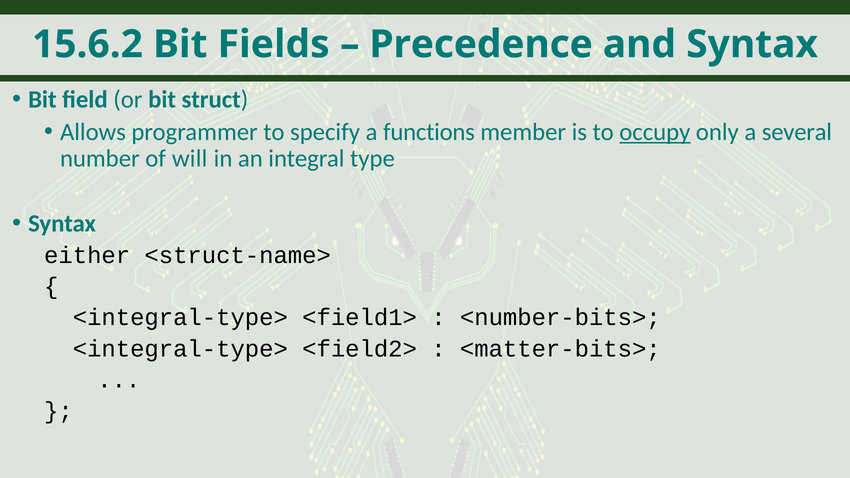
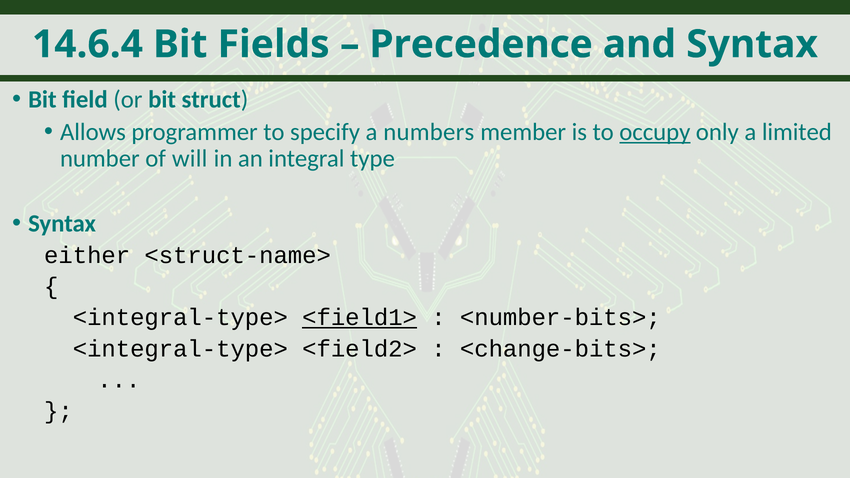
15.6.2: 15.6.2 -> 14.6.4
functions: functions -> numbers
several: several -> limited
<field1> underline: none -> present
<matter-bits>: <matter-bits> -> <change-bits>
